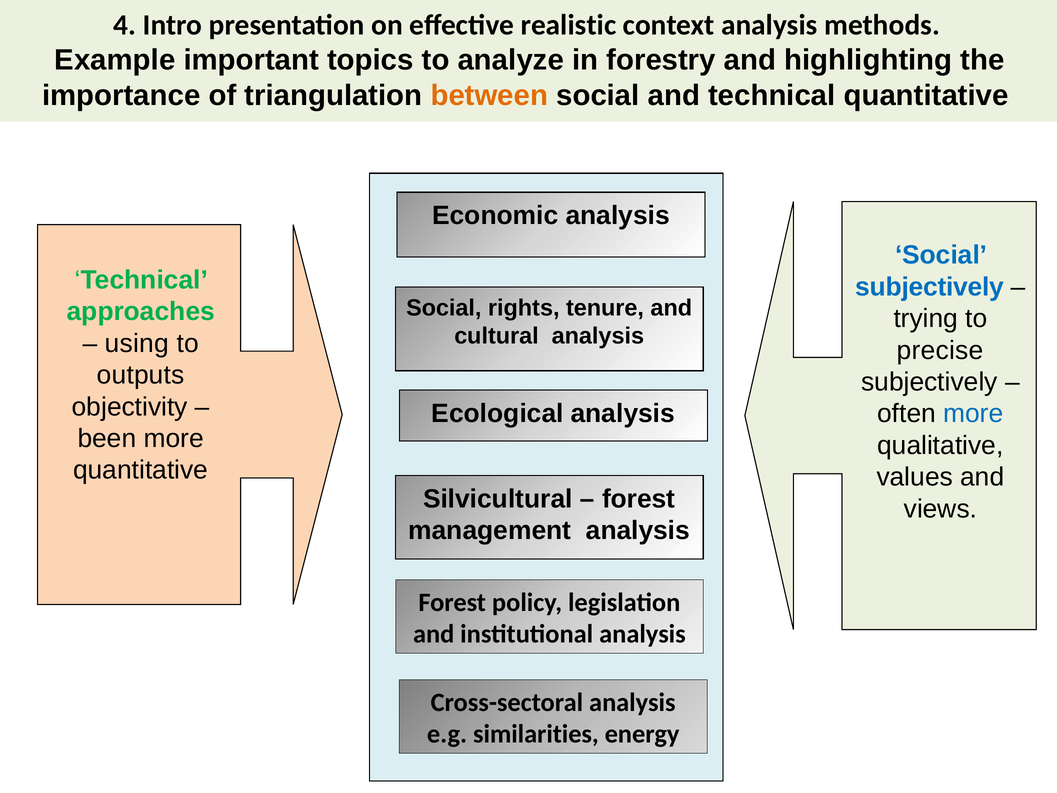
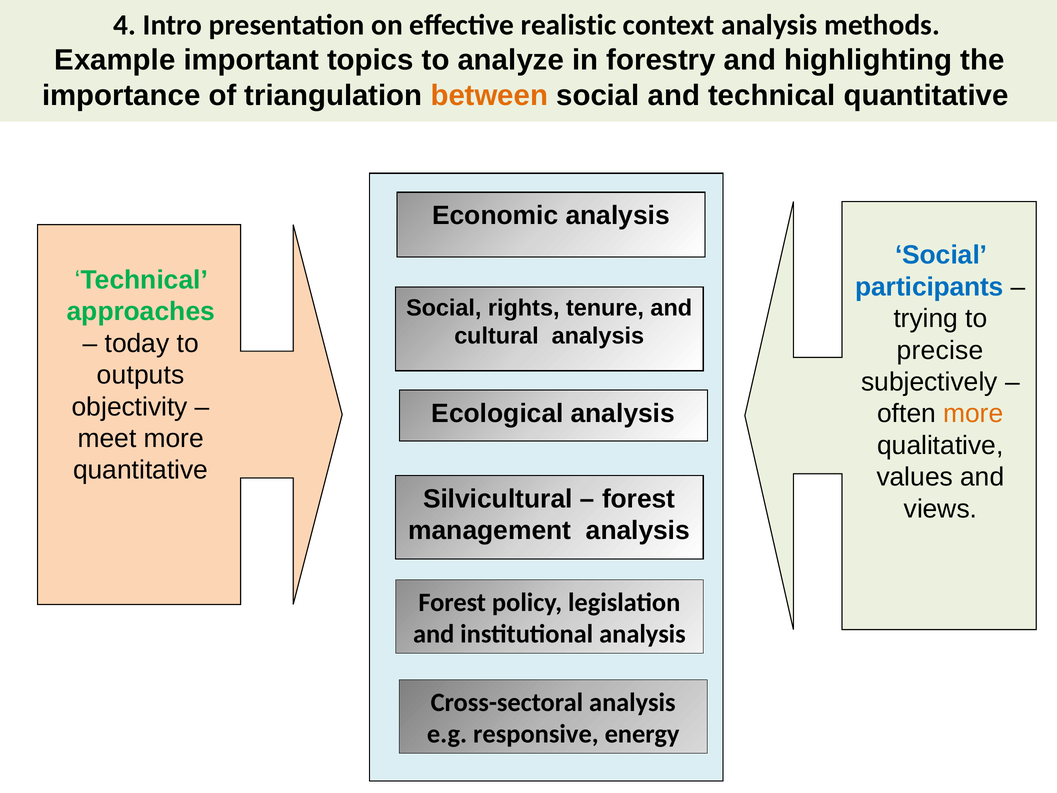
subjectively at (930, 287): subjectively -> participants
using: using -> today
more at (973, 414) colour: blue -> orange
been: been -> meet
similarities: similarities -> responsive
